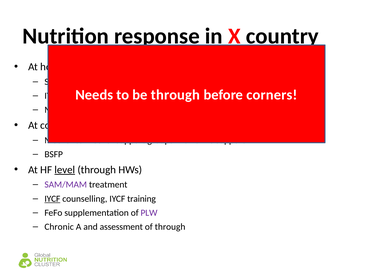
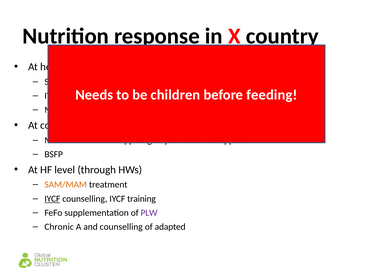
be through: through -> children
corners: corners -> feeding
level at (65, 170) underline: present -> none
SAM/MAM colour: purple -> orange
and assessment: assessment -> counselling
of through: through -> adapted
